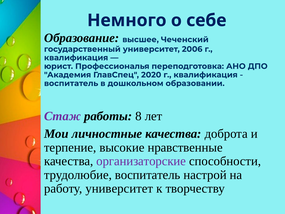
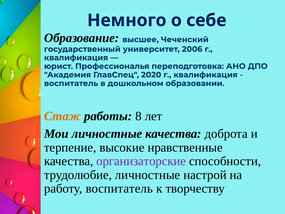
Стаж colour: purple -> orange
трудолюбие воспитатель: воспитатель -> личностные
работу университет: университет -> воспитатель
